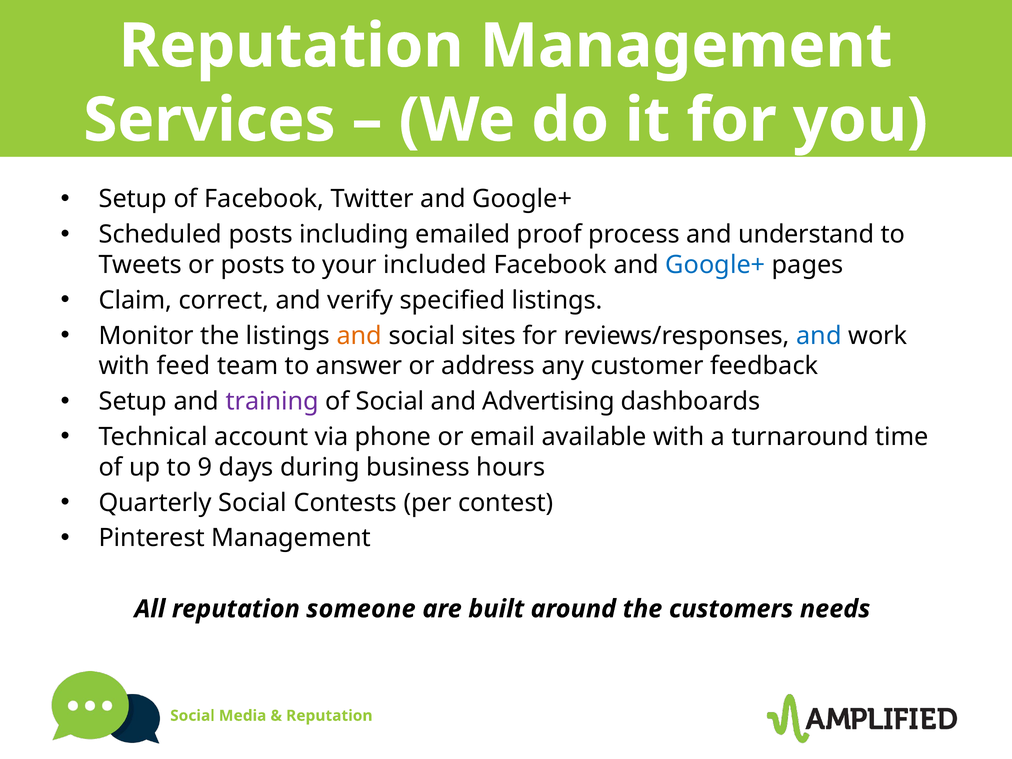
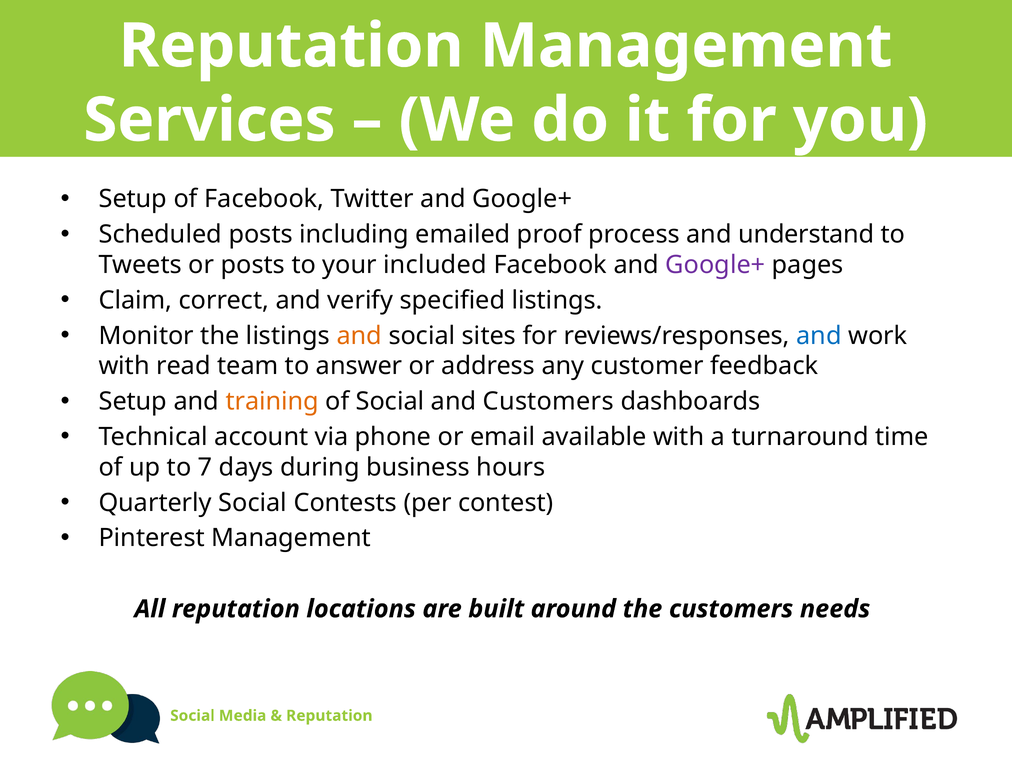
Google+ at (715, 265) colour: blue -> purple
feed: feed -> read
training colour: purple -> orange
and Advertising: Advertising -> Customers
9: 9 -> 7
someone: someone -> locations
